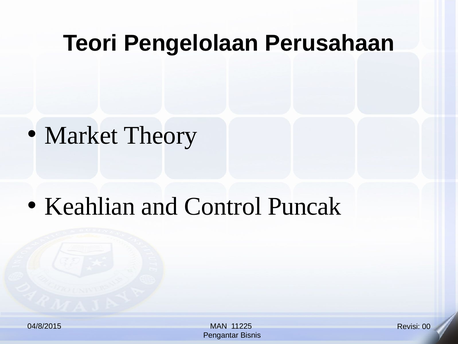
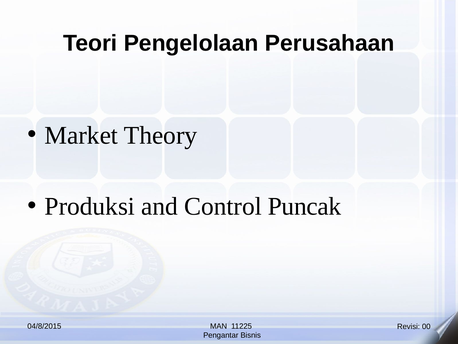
Keahlian: Keahlian -> Produksi
